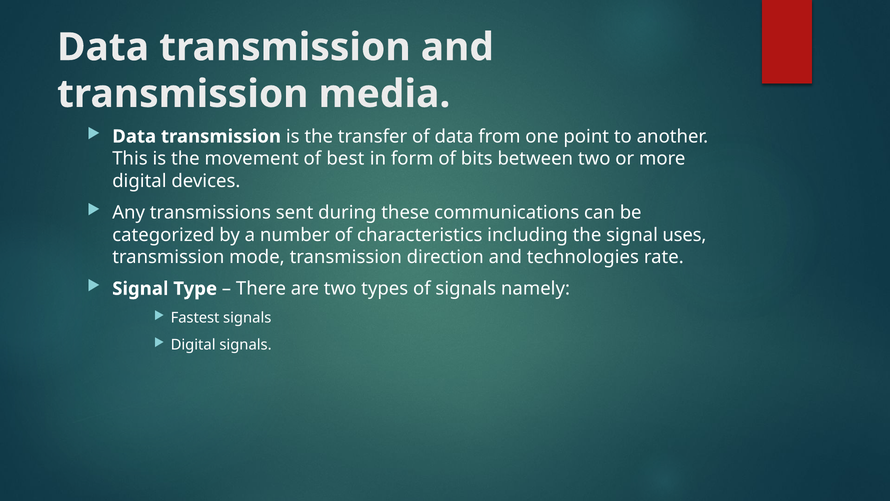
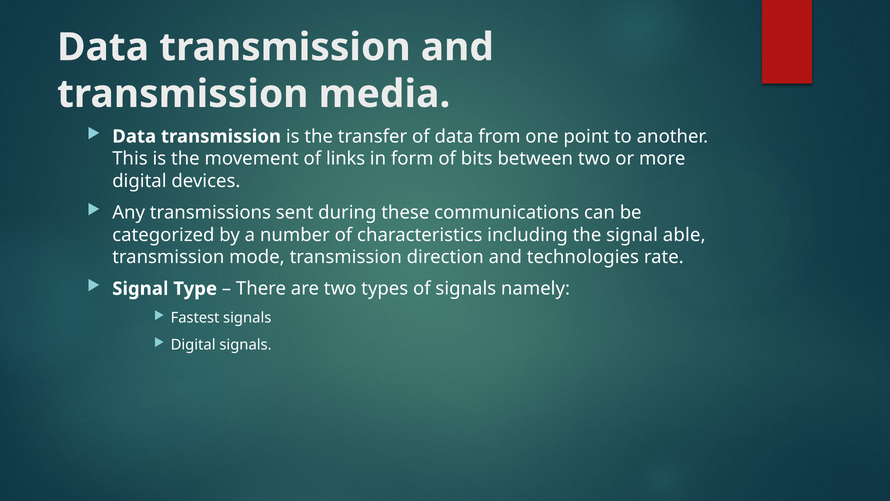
best: best -> links
uses: uses -> able
